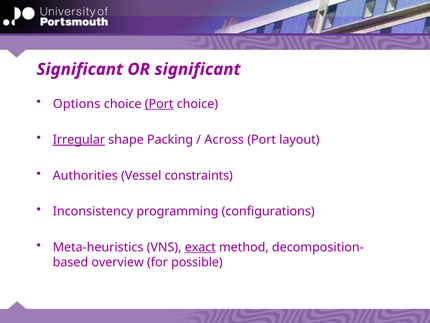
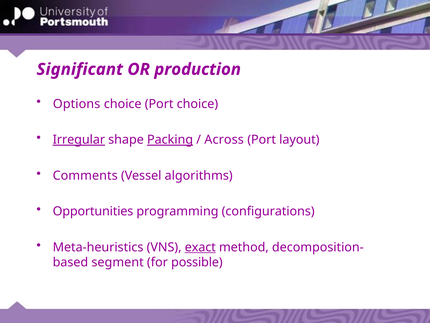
OR significant: significant -> production
Port at (159, 104) underline: present -> none
Packing underline: none -> present
Authorities: Authorities -> Comments
constraints: constraints -> algorithms
Inconsistency: Inconsistency -> Opportunities
overview: overview -> segment
